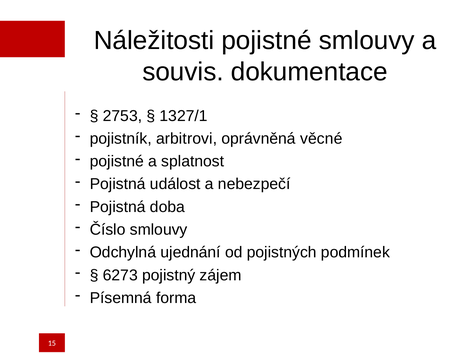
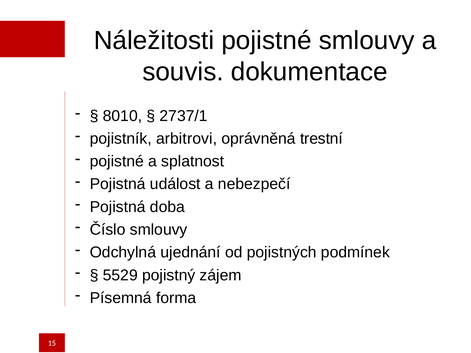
2753: 2753 -> 8010
1327/1: 1327/1 -> 2737/1
věcné: věcné -> trestní
6273: 6273 -> 5529
